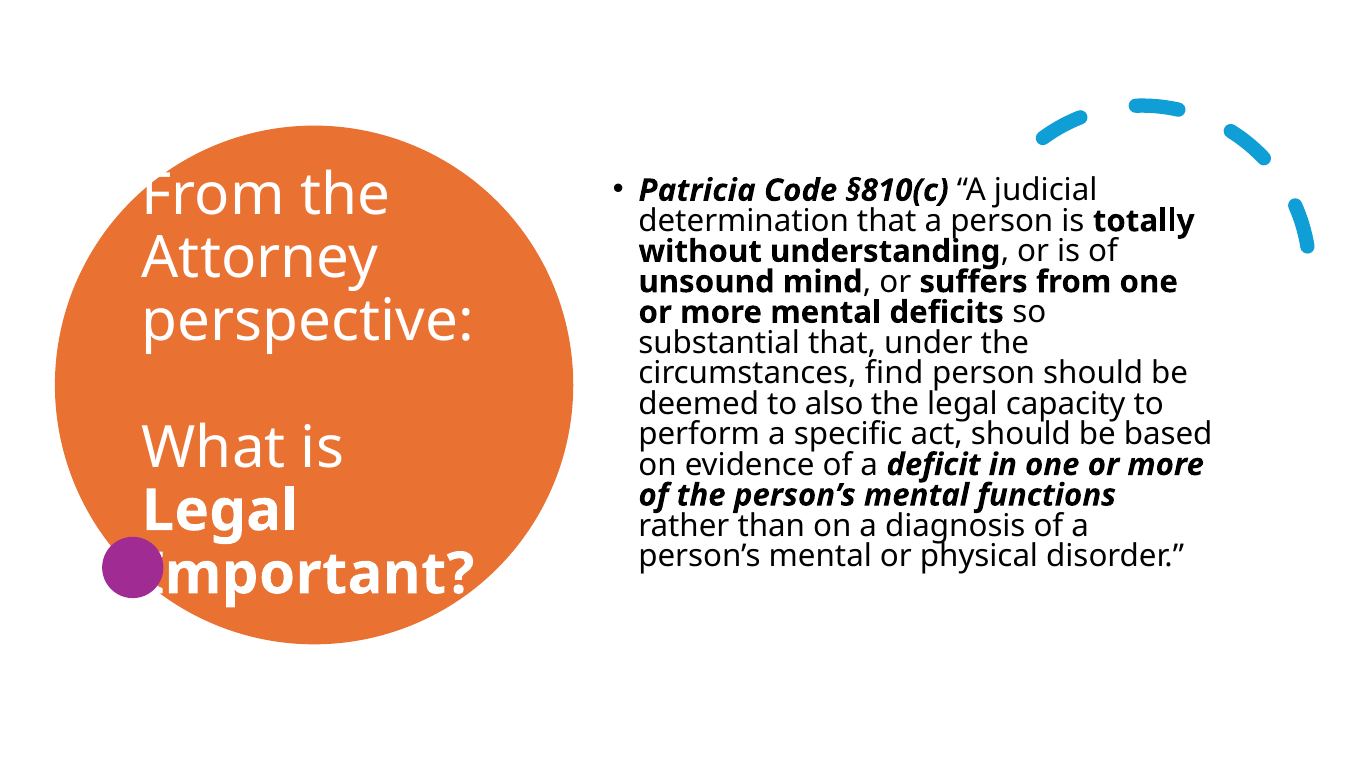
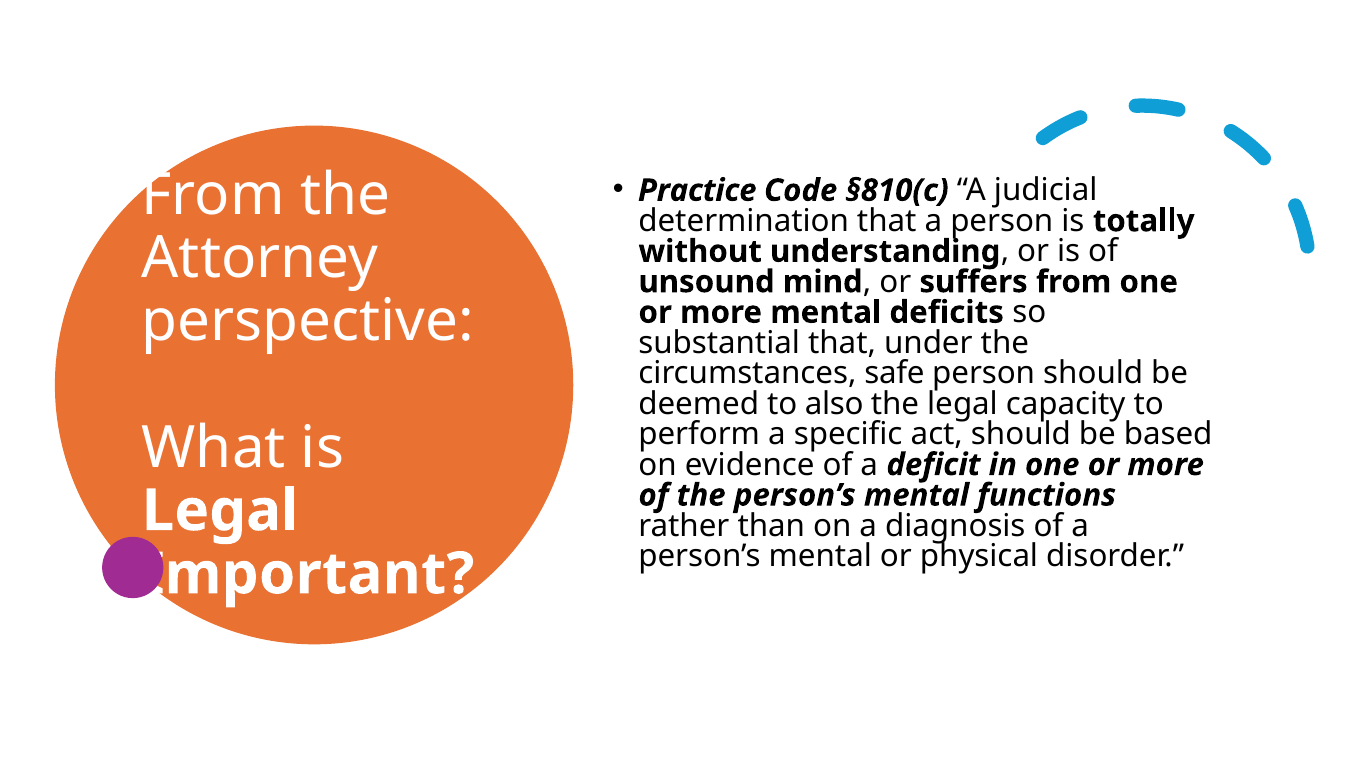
Patricia: Patricia -> Practice
find: find -> safe
